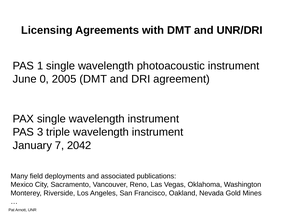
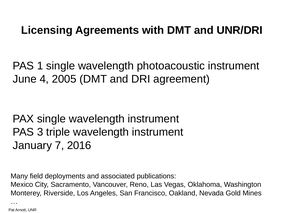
0: 0 -> 4
2042: 2042 -> 2016
